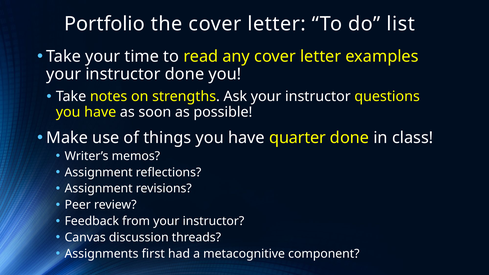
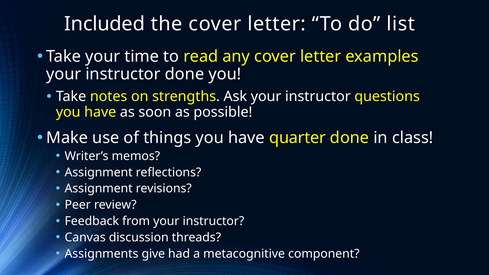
Portfolio: Portfolio -> Included
first: first -> give
